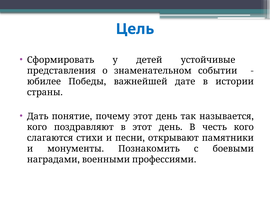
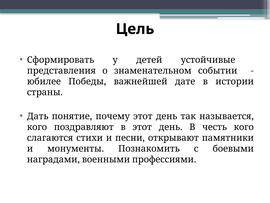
Цель colour: blue -> black
